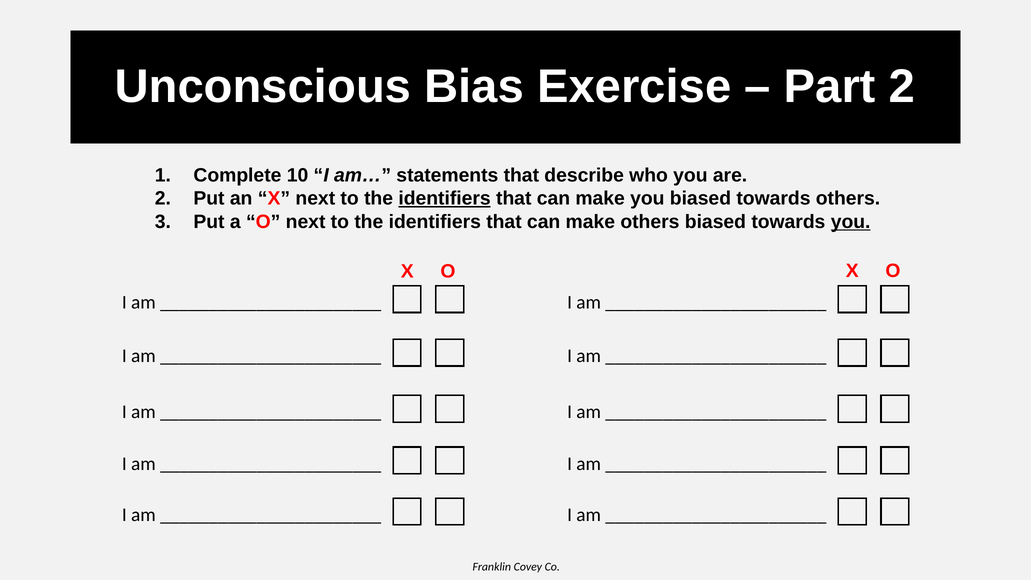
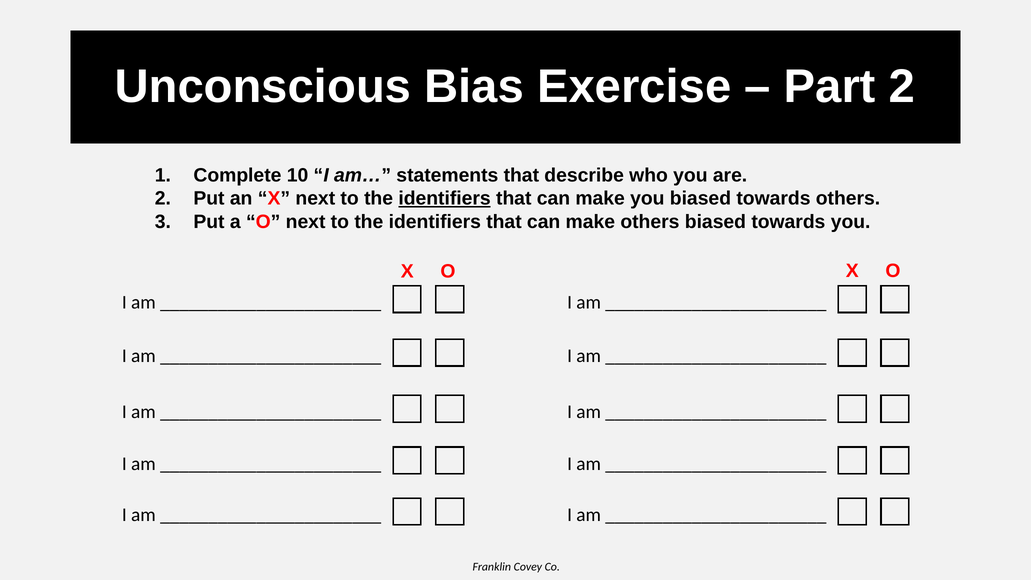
you at (851, 222) underline: present -> none
